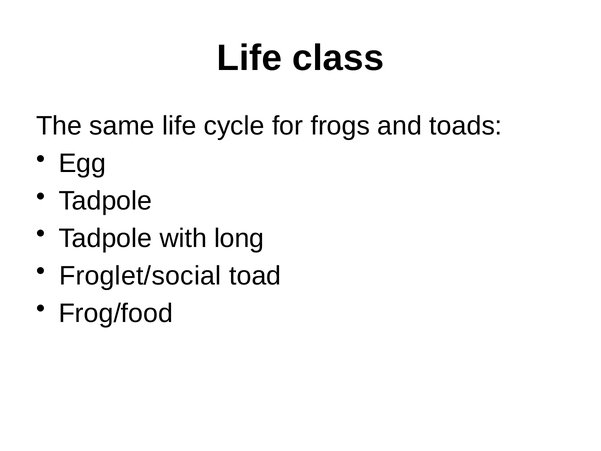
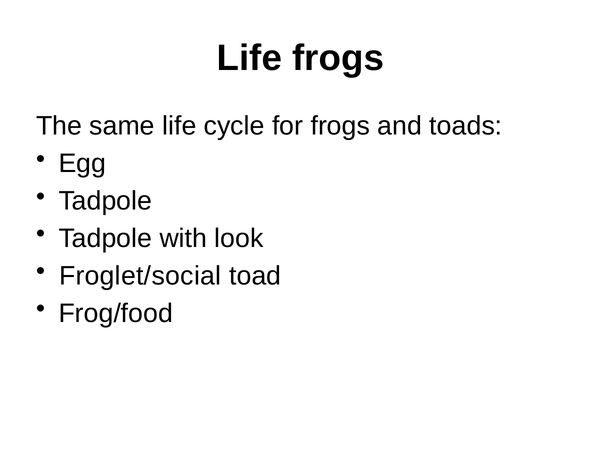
Life class: class -> frogs
long: long -> look
